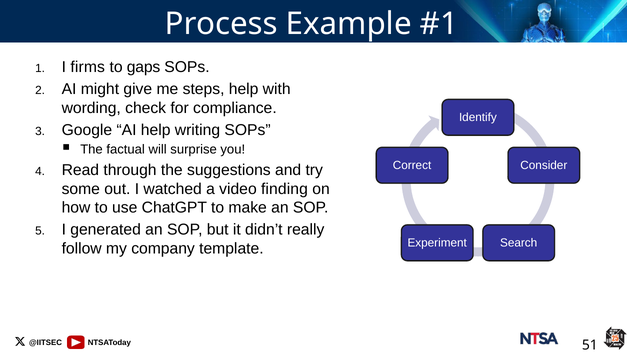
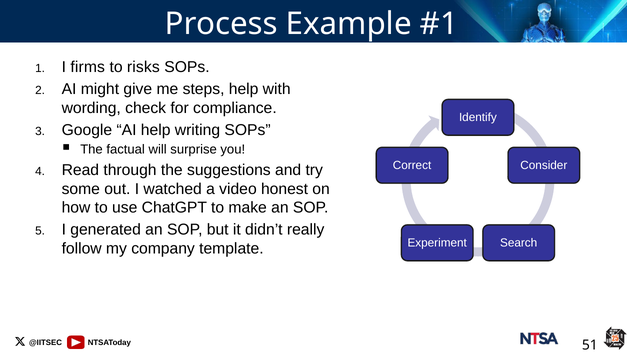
gaps: gaps -> risks
finding: finding -> honest
